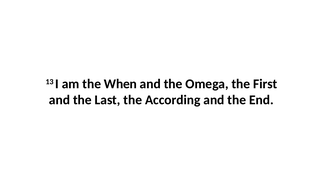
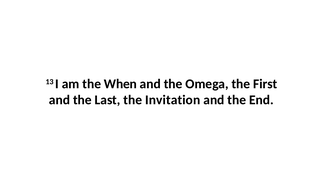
According: According -> Invitation
